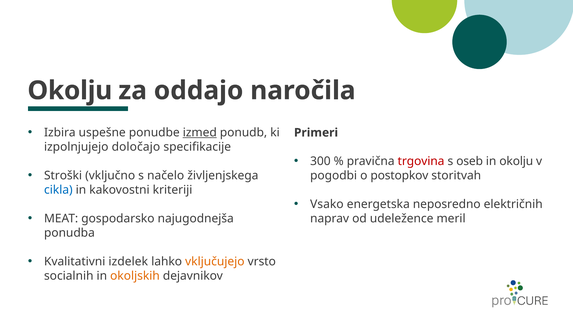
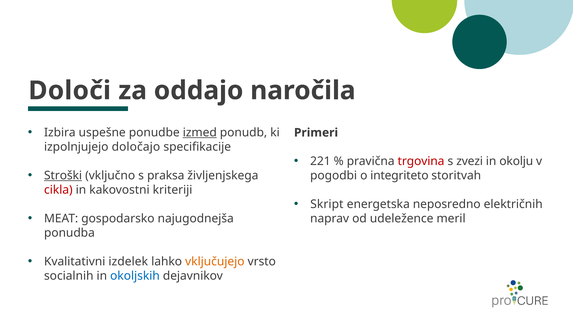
Okolju at (70, 91): Okolju -> Določi
300: 300 -> 221
oseb: oseb -> zvezi
Stroški underline: none -> present
načelo: načelo -> praksa
postopkov: postopkov -> integriteto
cikla colour: blue -> red
Vsako: Vsako -> Skript
okoljskih colour: orange -> blue
